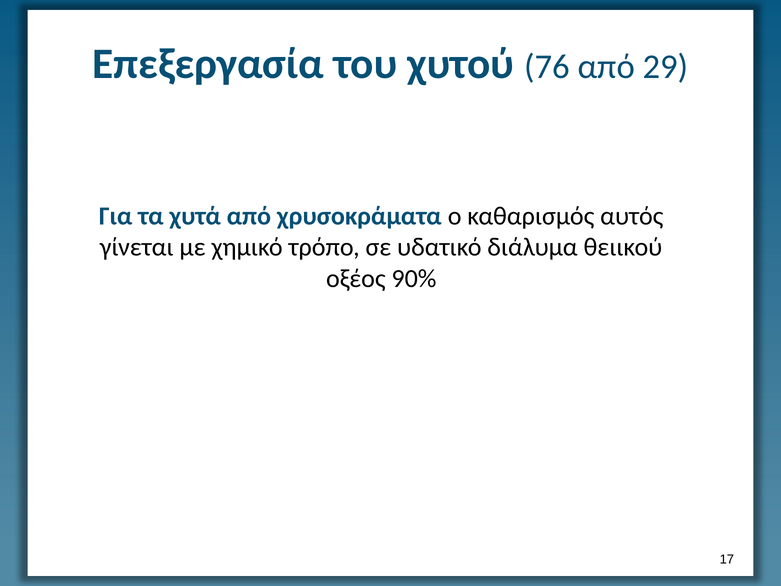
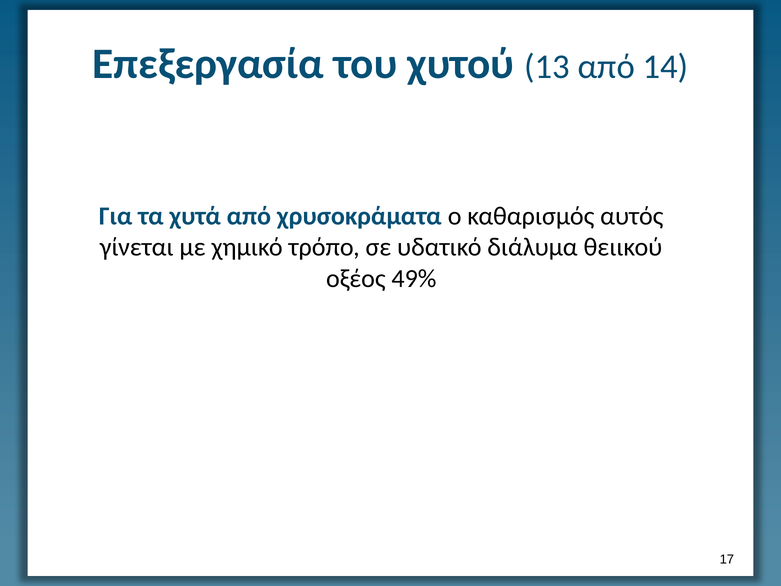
76: 76 -> 13
29: 29 -> 14
90%: 90% -> 49%
